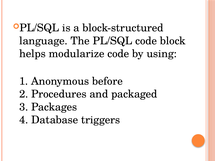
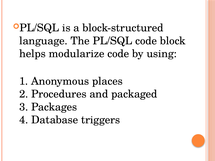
before: before -> places
